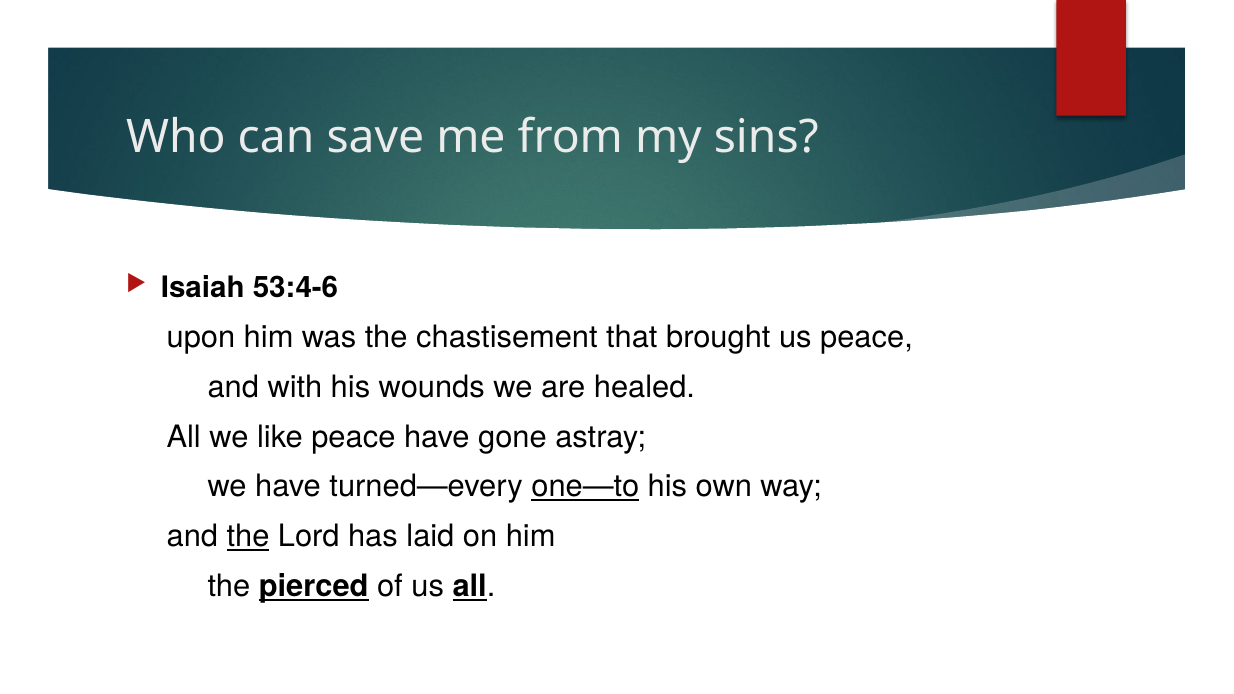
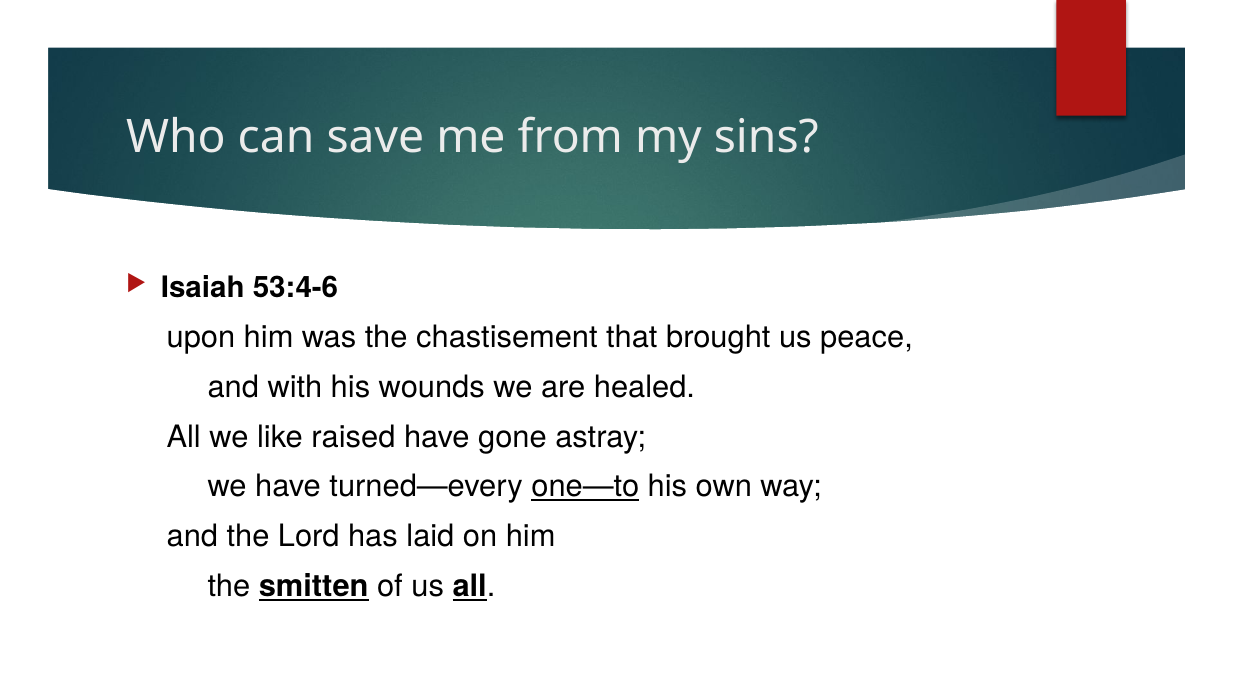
like peace: peace -> raised
the at (248, 537) underline: present -> none
pierced: pierced -> smitten
